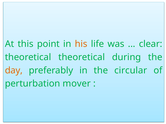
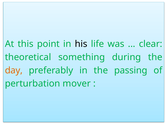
his colour: orange -> black
theoretical theoretical: theoretical -> something
circular: circular -> passing
